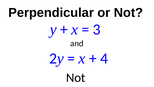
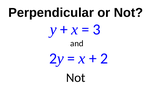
4 at (104, 58): 4 -> 2
